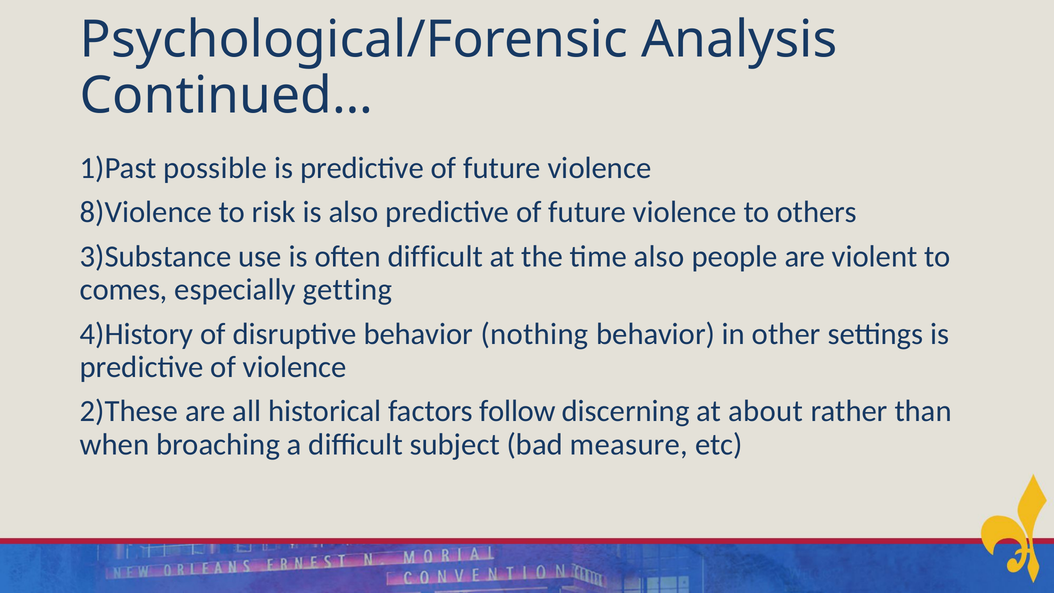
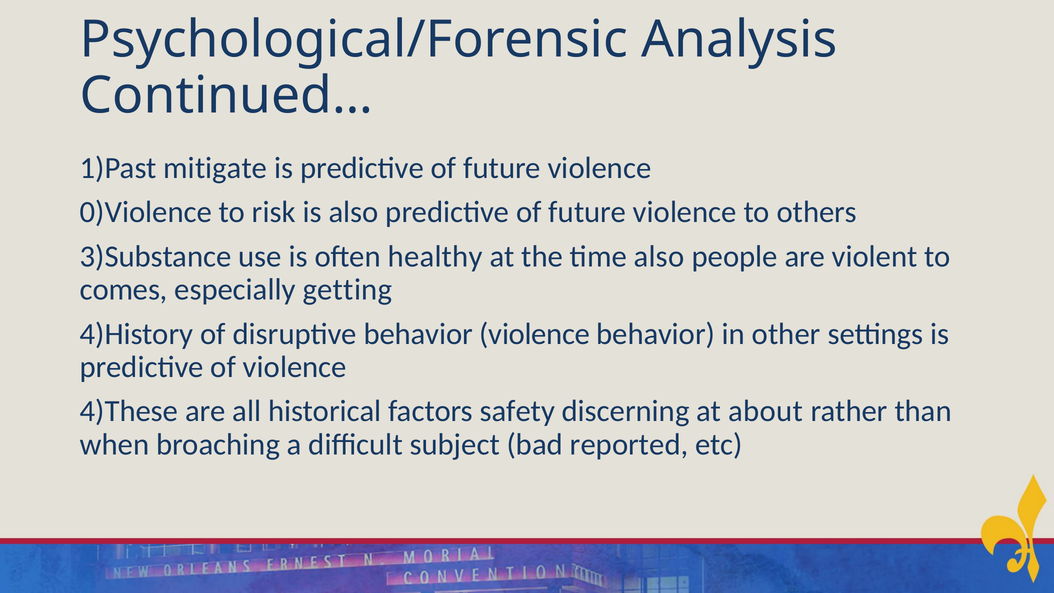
possible: possible -> mitigate
8)Violence: 8)Violence -> 0)Violence
often difficult: difficult -> healthy
behavior nothing: nothing -> violence
2)These: 2)These -> 4)These
follow: follow -> safety
measure: measure -> reported
